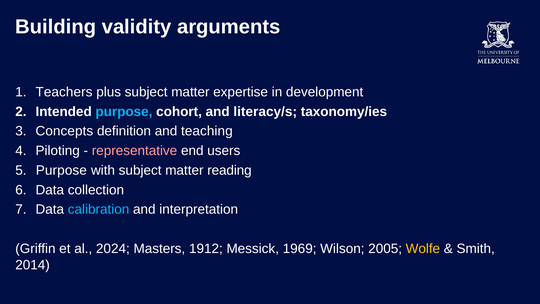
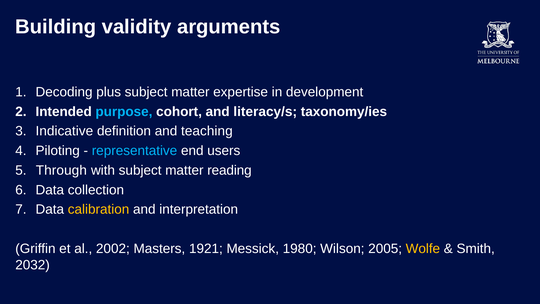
Teachers: Teachers -> Decoding
Concepts: Concepts -> Indicative
representative colour: pink -> light blue
Purpose at (61, 170): Purpose -> Through
calibration colour: light blue -> yellow
2024: 2024 -> 2002
1912: 1912 -> 1921
1969: 1969 -> 1980
2014: 2014 -> 2032
